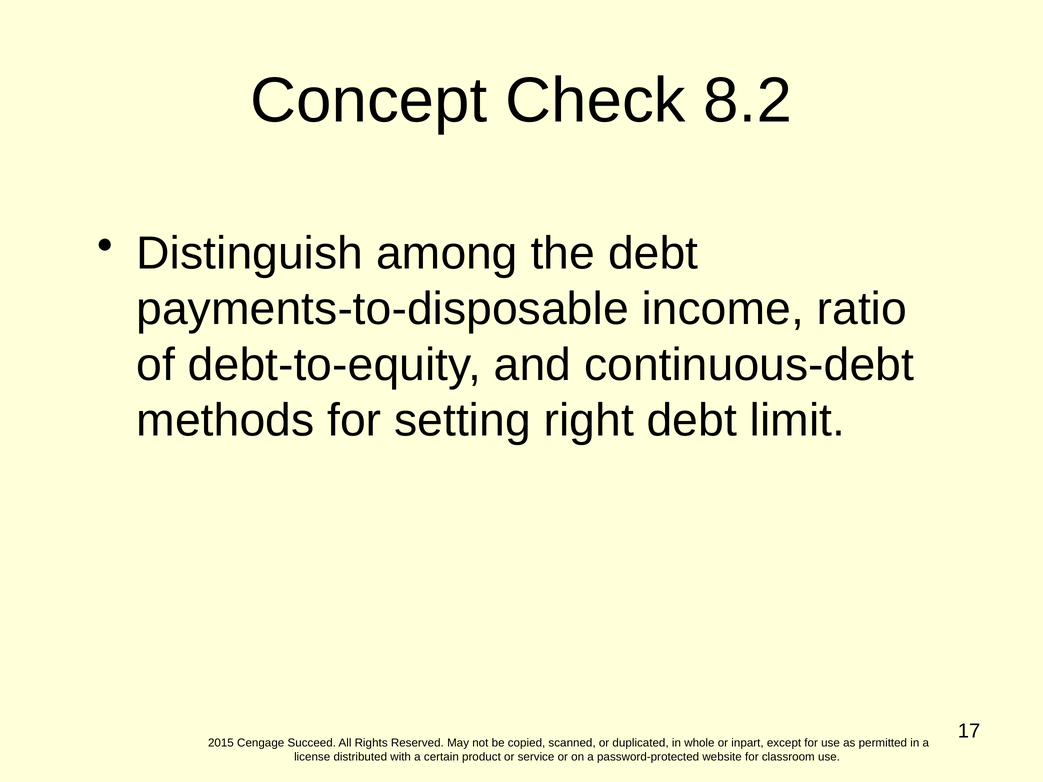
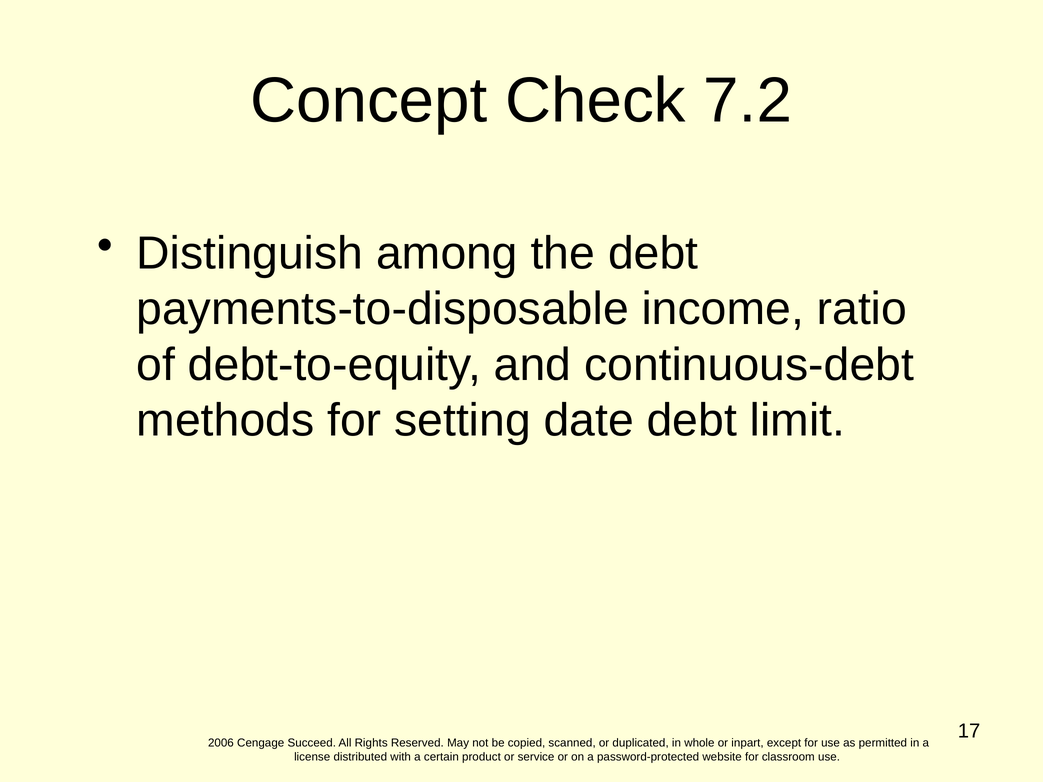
8.2: 8.2 -> 7.2
right: right -> date
2015: 2015 -> 2006
